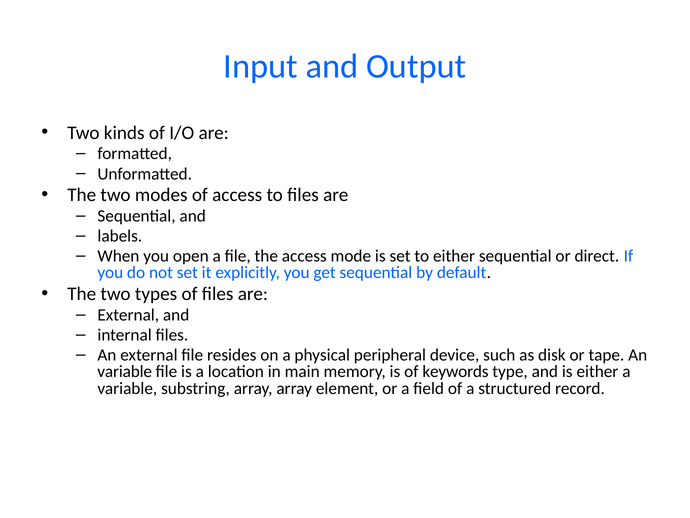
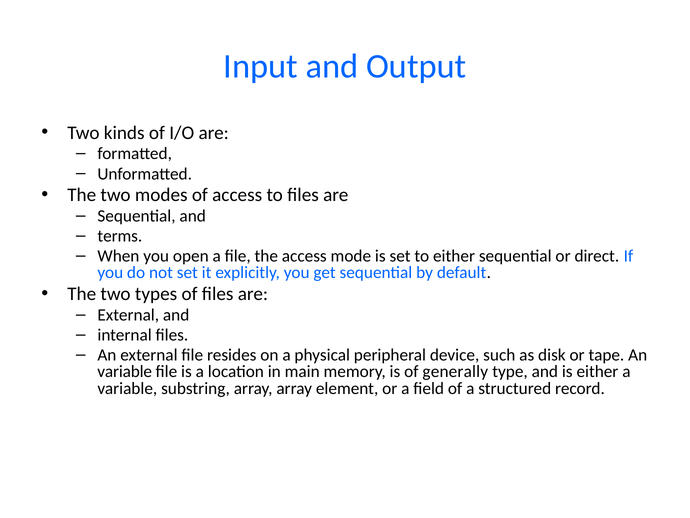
labels: labels -> terms
keywords: keywords -> generally
